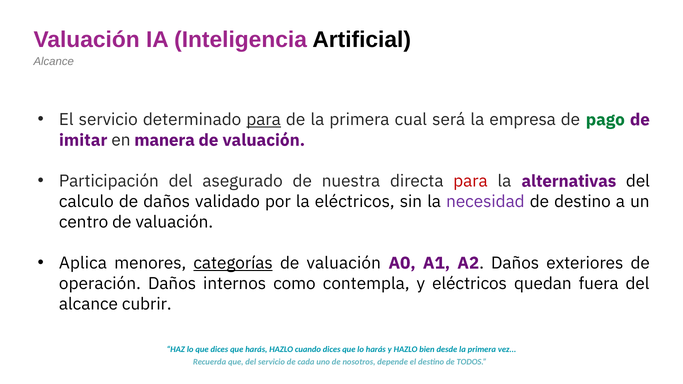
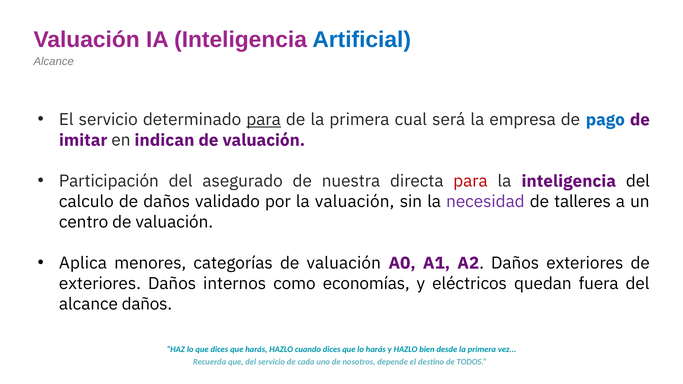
Artificial colour: black -> blue
pago colour: green -> blue
manera: manera -> indican
la alternativas: alternativas -> inteligencia
la eléctricos: eléctricos -> valuación
de destino: destino -> talleres
categorías underline: present -> none
operación at (100, 284): operación -> exteriores
contempla: contempla -> economías
alcance cubrir: cubrir -> daños
